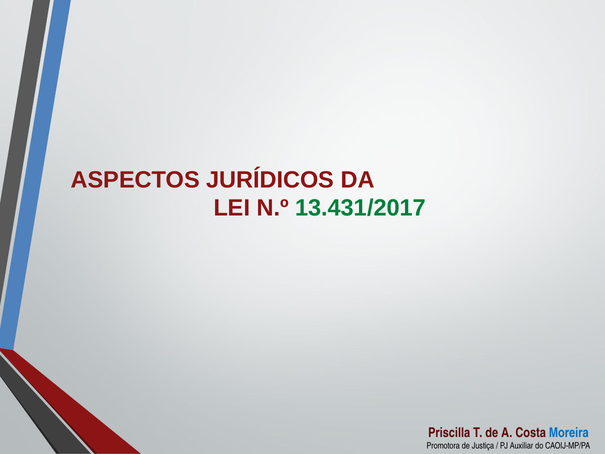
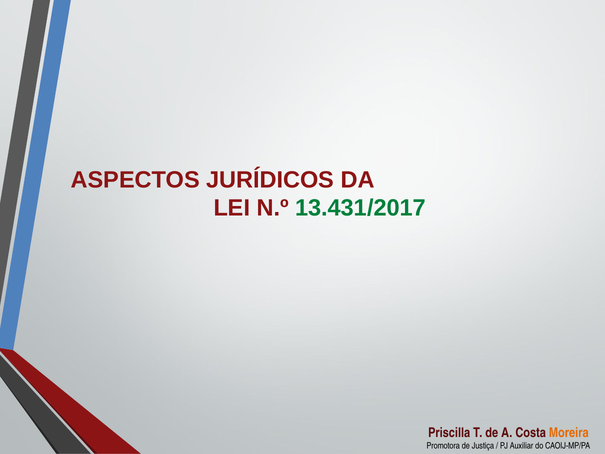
Moreira colour: blue -> orange
